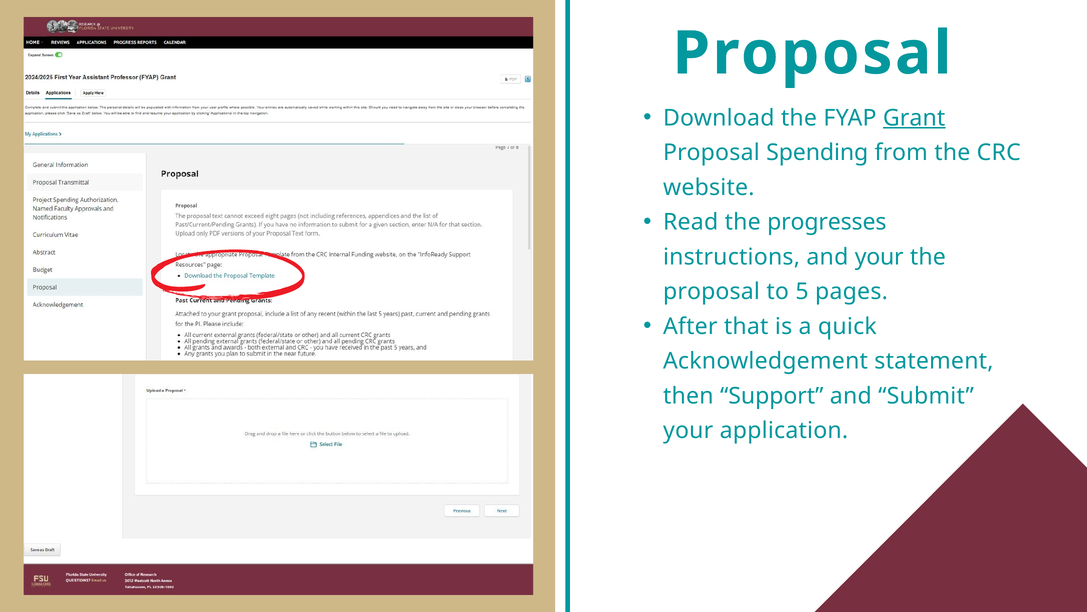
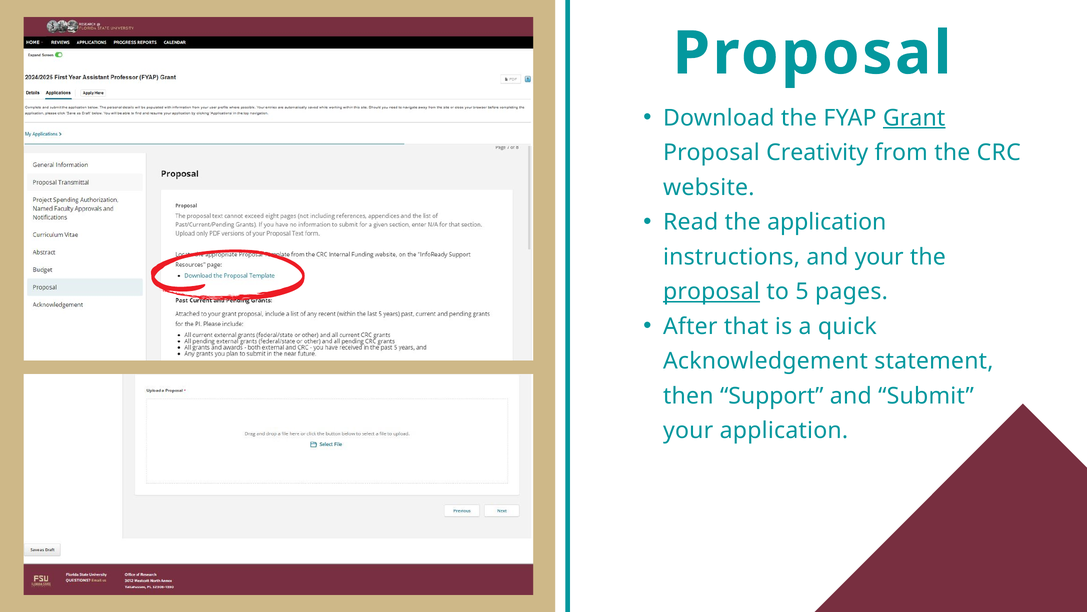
Spending: Spending -> Creativity
the progresses: progresses -> application
proposal at (711, 291) underline: none -> present
